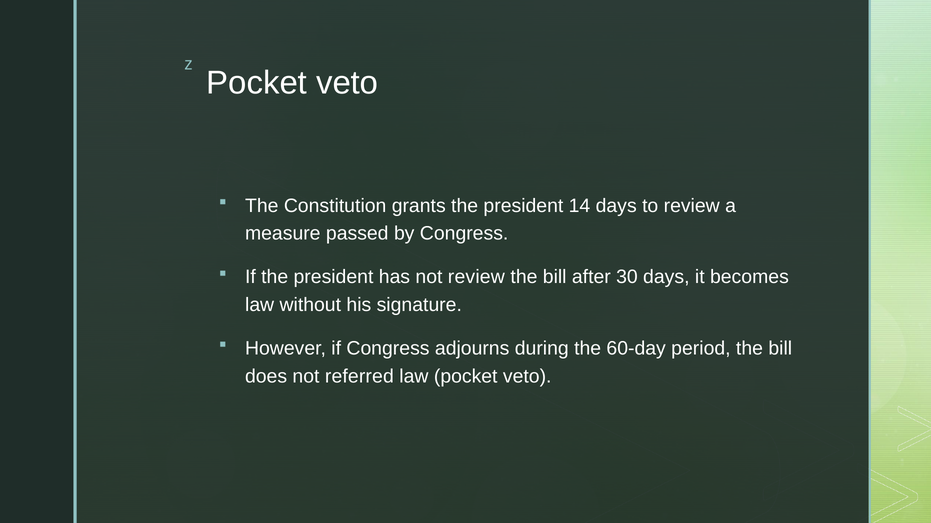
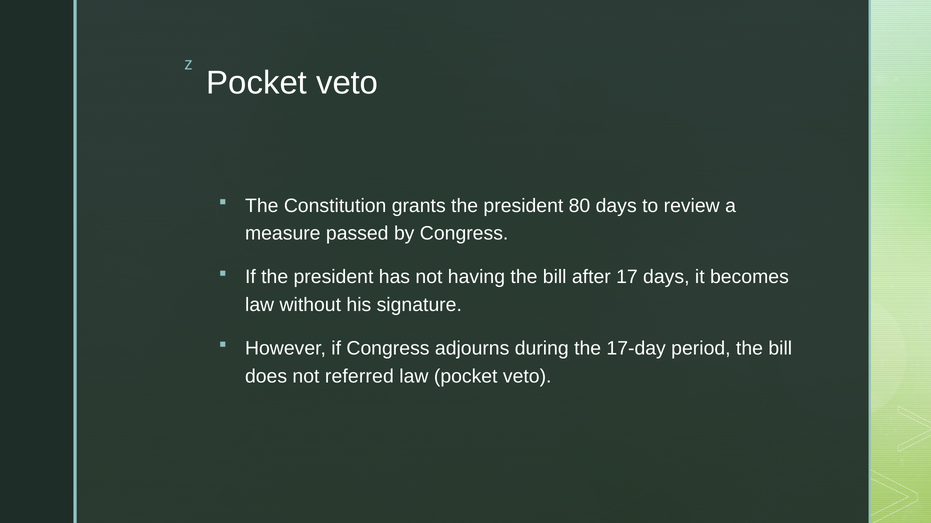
14: 14 -> 80
not review: review -> having
30: 30 -> 17
60-day: 60-day -> 17-day
